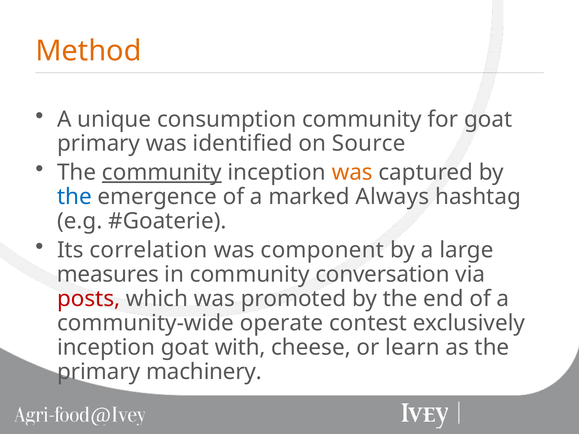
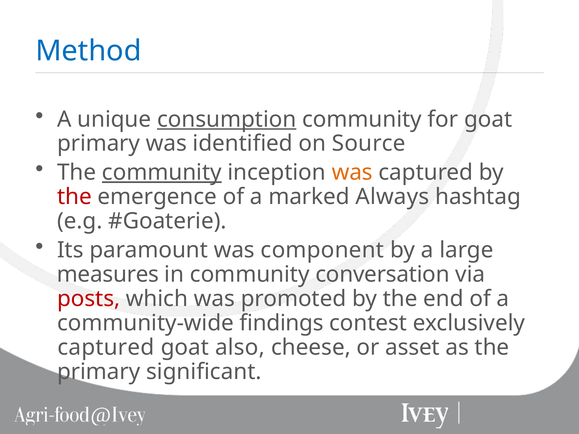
Method colour: orange -> blue
consumption underline: none -> present
the at (74, 197) colour: blue -> red
correlation: correlation -> paramount
operate: operate -> findings
inception at (106, 347): inception -> captured
with: with -> also
learn: learn -> asset
machinery: machinery -> significant
